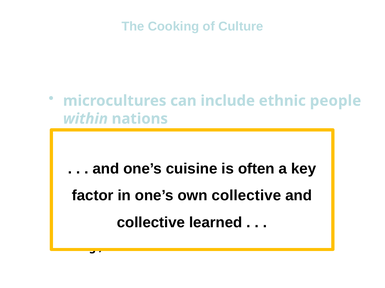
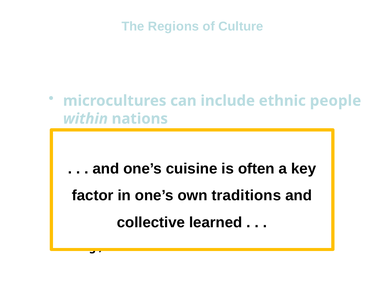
Cooking: Cooking -> Regions
collective at (246, 196): collective -> traditions
